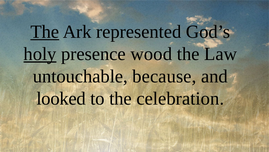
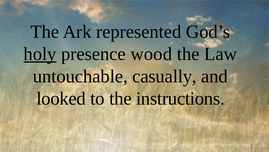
The at (45, 32) underline: present -> none
because: because -> casually
celebration: celebration -> instructions
